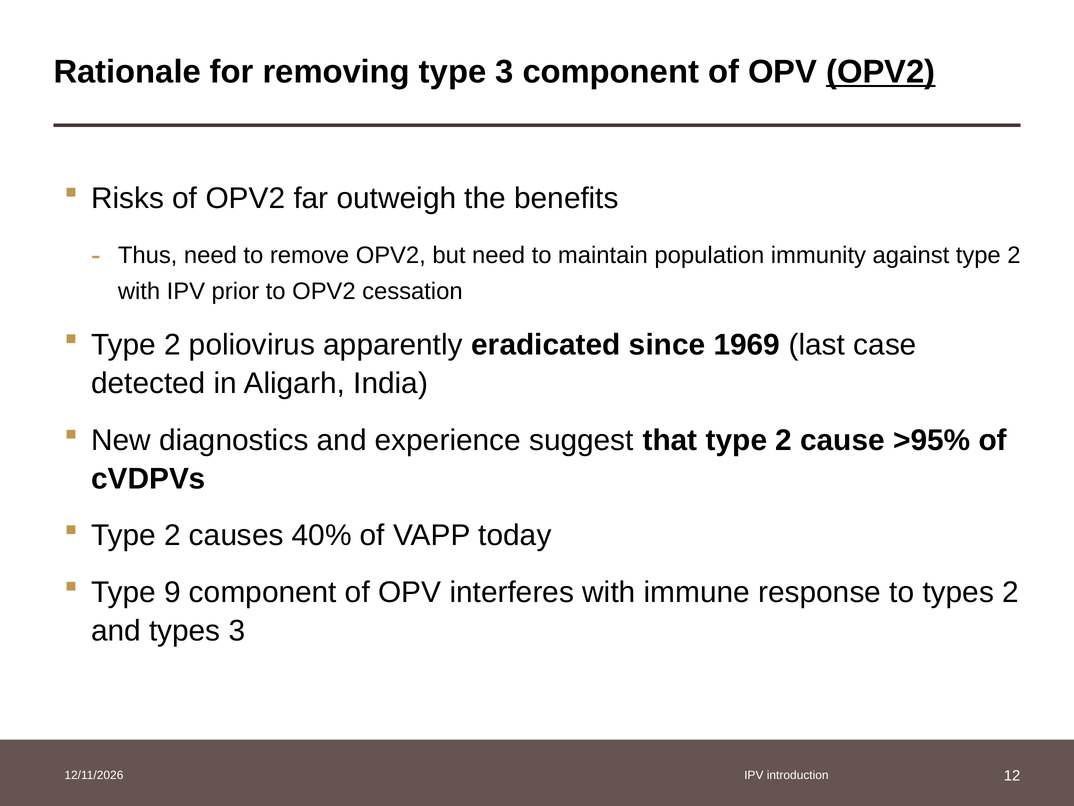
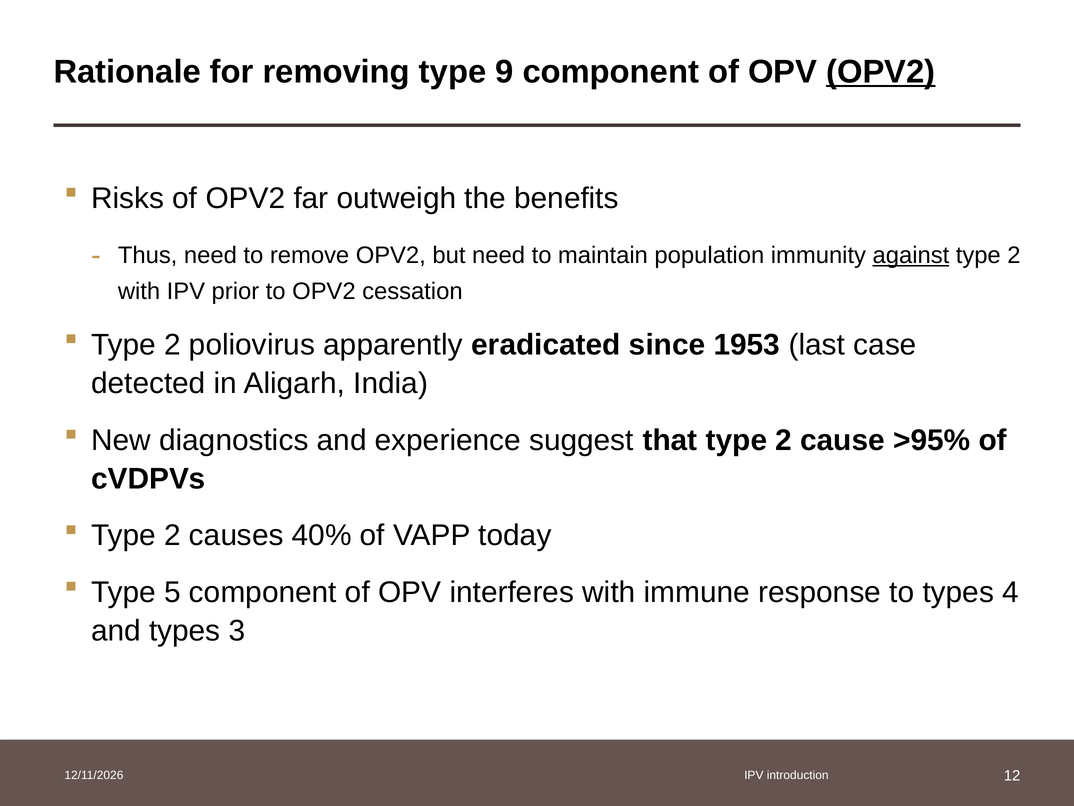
type 3: 3 -> 9
against underline: none -> present
1969: 1969 -> 1953
9: 9 -> 5
types 2: 2 -> 4
